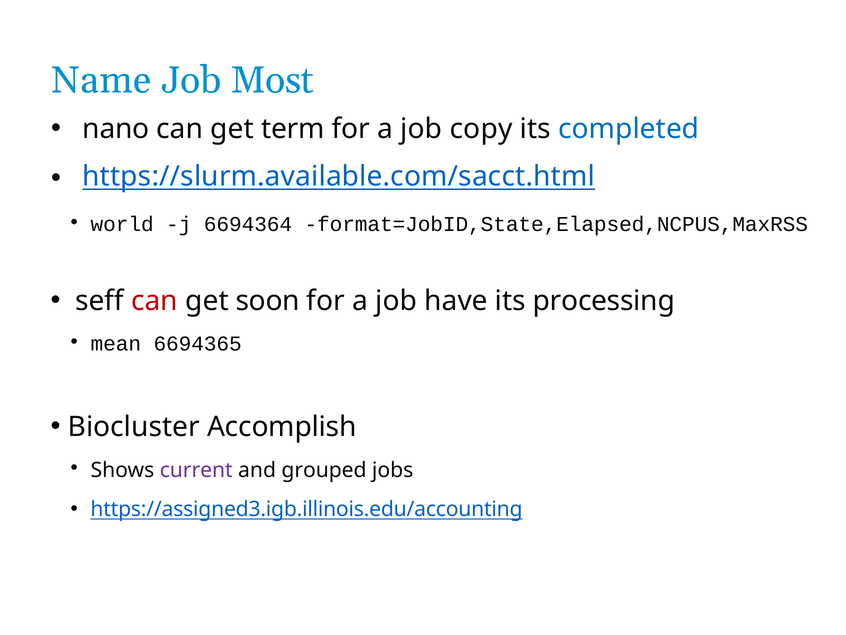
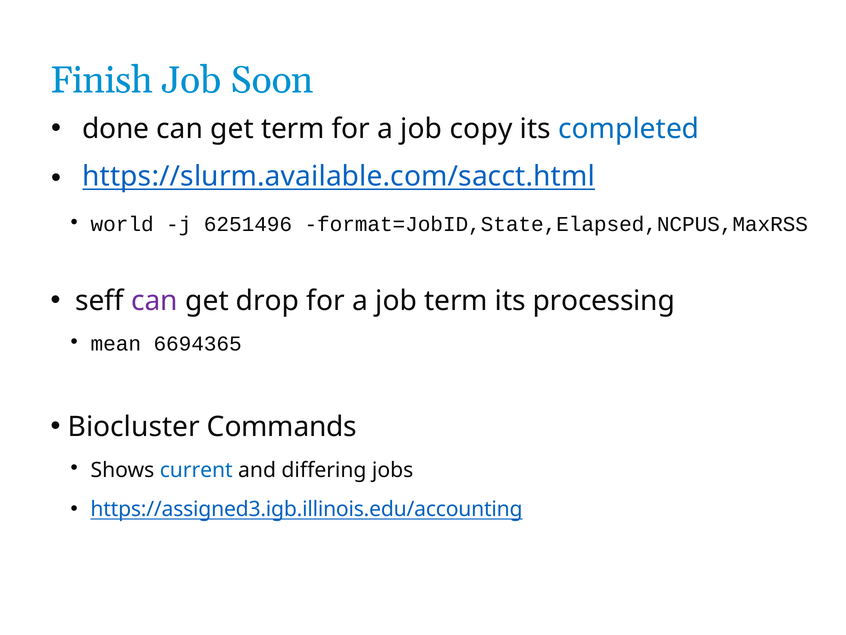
Name: Name -> Finish
Most: Most -> Soon
nano: nano -> done
6694364: 6694364 -> 6251496
can at (154, 301) colour: red -> purple
soon: soon -> drop
job have: have -> term
Accomplish: Accomplish -> Commands
current colour: purple -> blue
grouped: grouped -> differing
